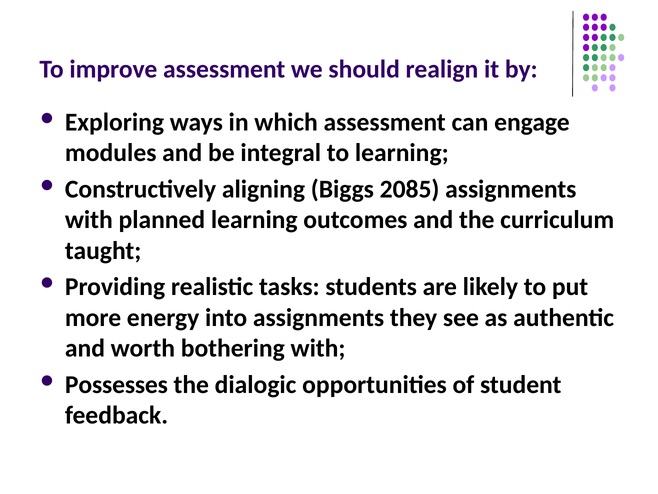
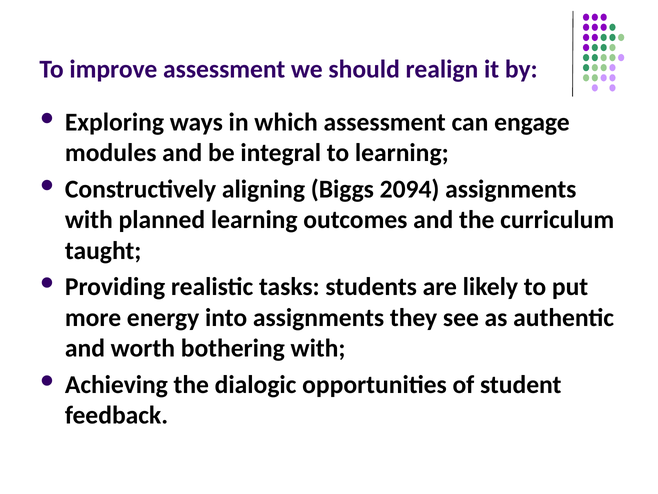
2085: 2085 -> 2094
Possesses: Possesses -> Achieving
